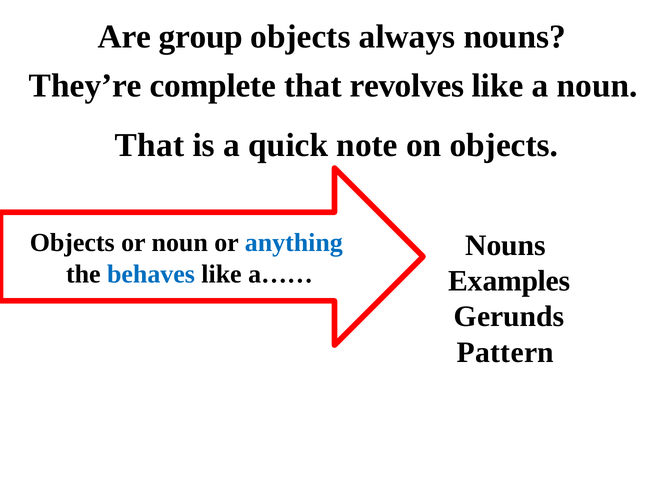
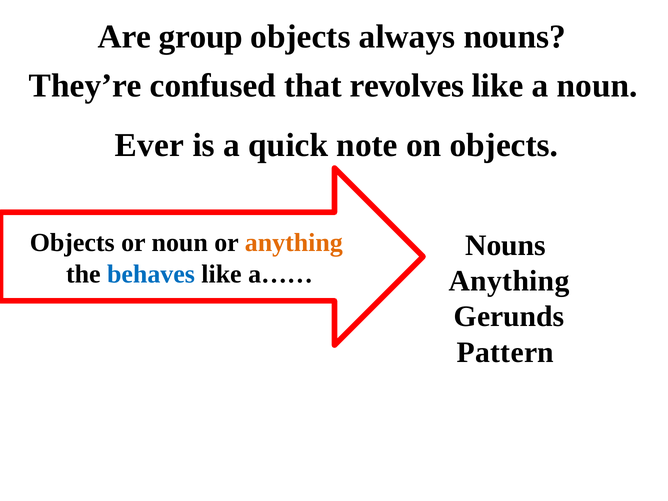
complete: complete -> confused
That at (149, 145): That -> Ever
anything at (294, 243) colour: blue -> orange
Examples at (509, 281): Examples -> Anything
